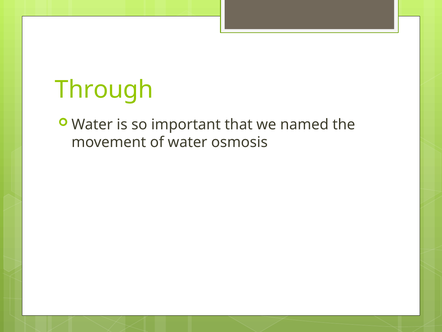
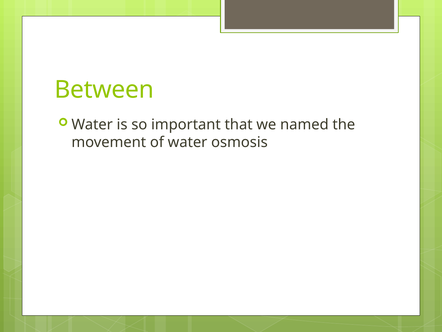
Through: Through -> Between
